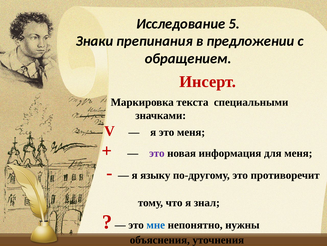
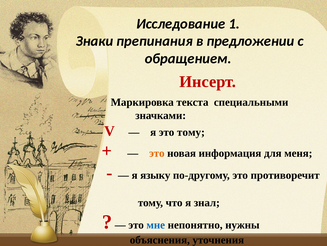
5: 5 -> 1
это меня: меня -> тому
это at (157, 153) colour: purple -> orange
